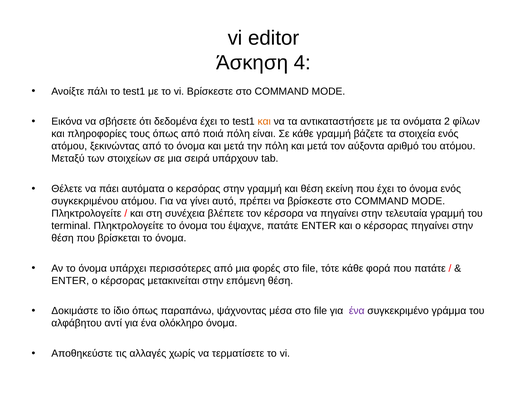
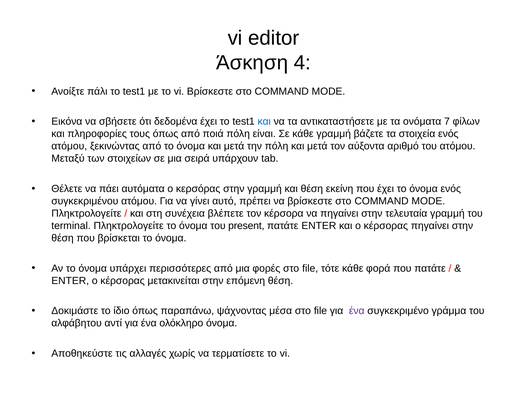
και at (264, 121) colour: orange -> blue
2: 2 -> 7
έψαχνε: έψαχνε -> present
